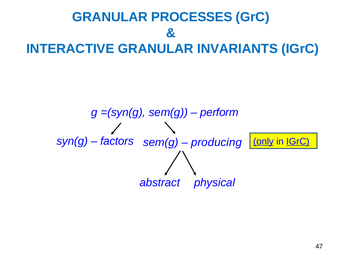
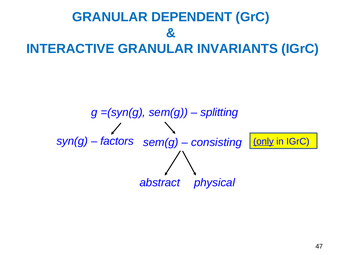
PROCESSES: PROCESSES -> DEPENDENT
perform: perform -> splitting
producing: producing -> consisting
IGrC at (298, 141) underline: present -> none
